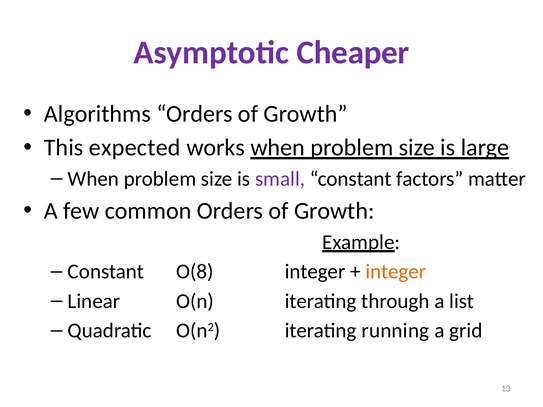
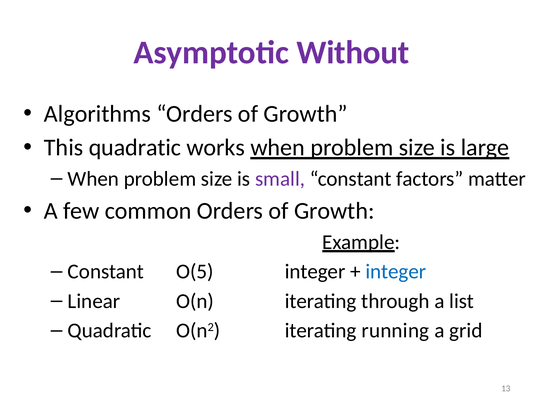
Cheaper: Cheaper -> Without
This expected: expected -> quadratic
O(8: O(8 -> O(5
integer at (396, 272) colour: orange -> blue
